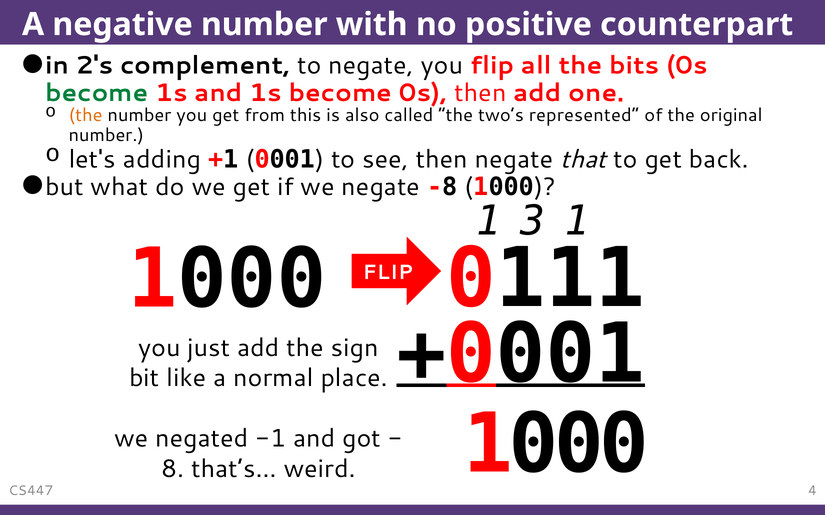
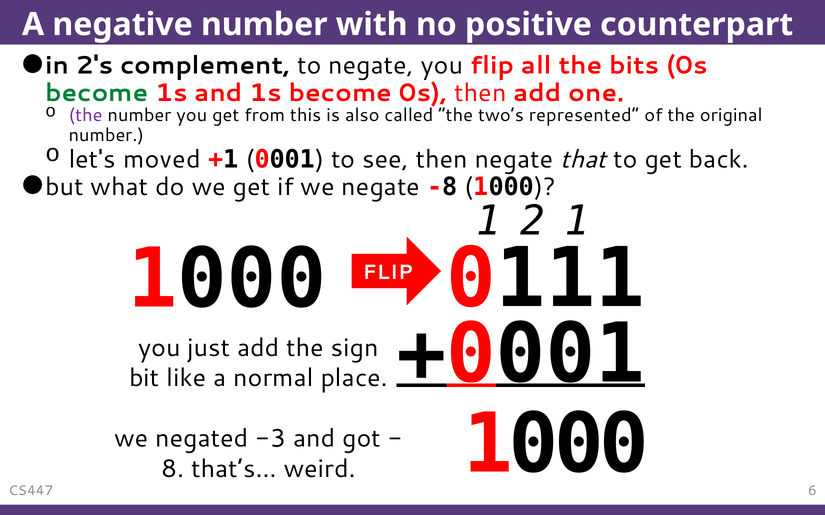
the at (86, 116) colour: orange -> purple
adding: adding -> moved
3: 3 -> 2
-1: -1 -> -3
4: 4 -> 6
